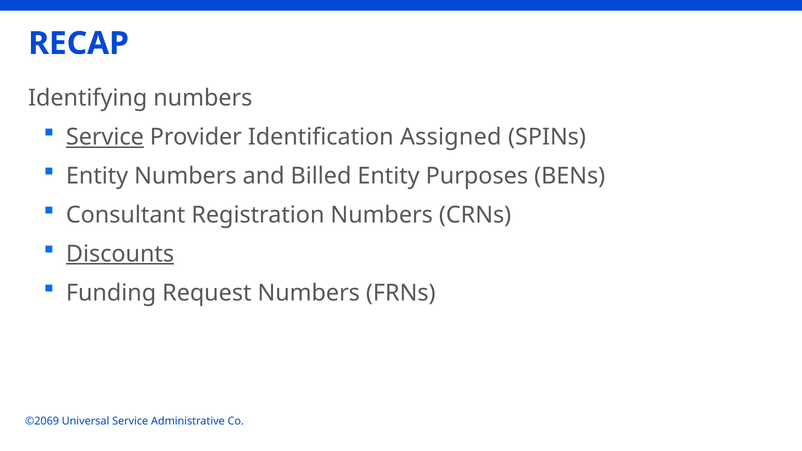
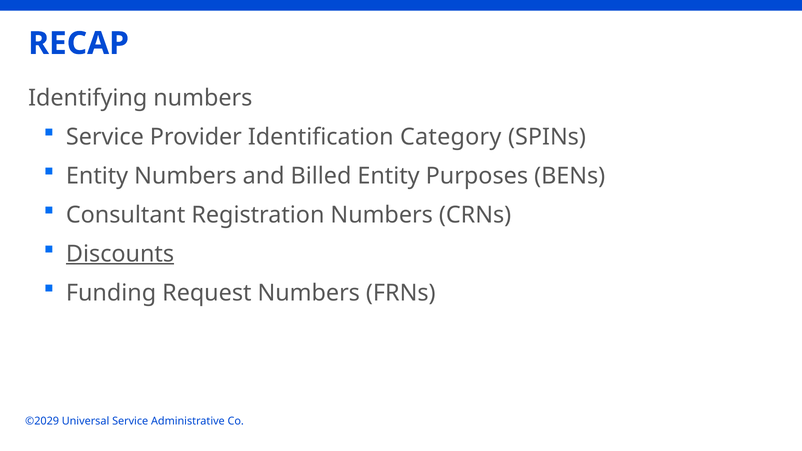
Service at (105, 137) underline: present -> none
Assigned: Assigned -> Category
©2069: ©2069 -> ©2029
